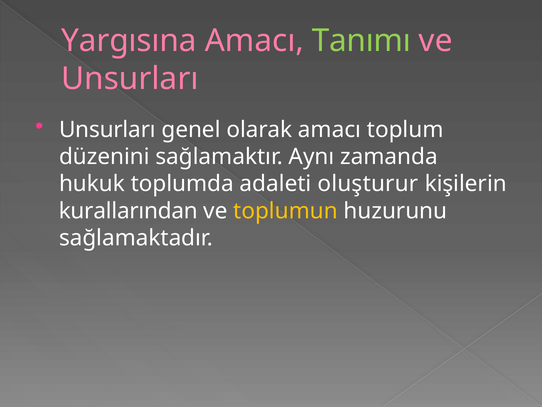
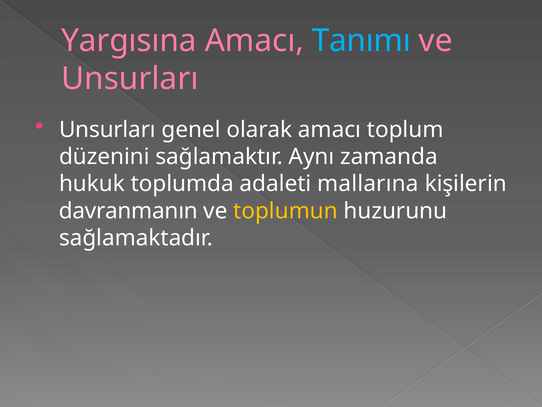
Tanımı colour: light green -> light blue
oluşturur: oluşturur -> mallarına
kurallarından: kurallarından -> davranmanın
